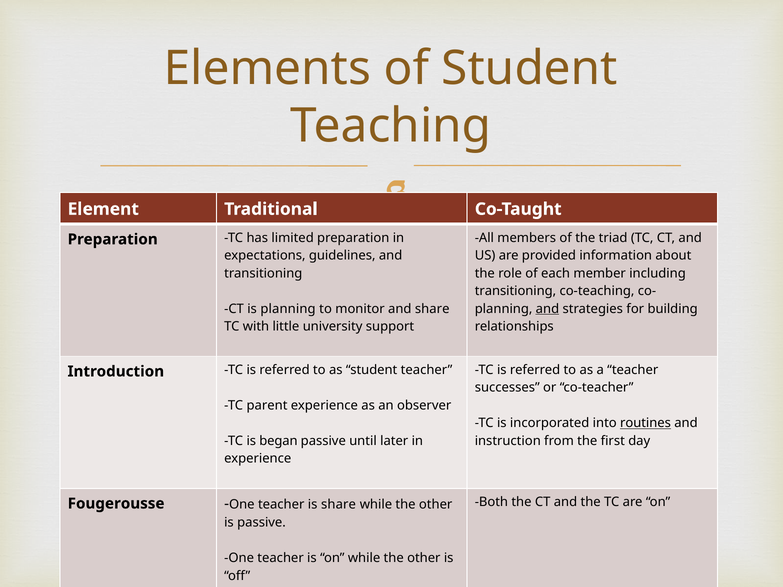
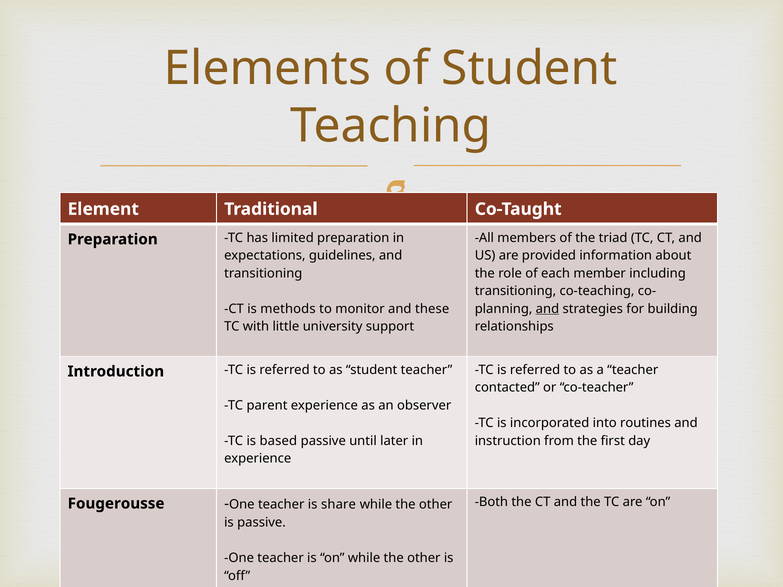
is planning: planning -> methods
and share: share -> these
successes: successes -> contacted
routines underline: present -> none
began: began -> based
